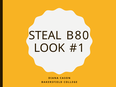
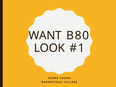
STEAL: STEAL -> WANT
